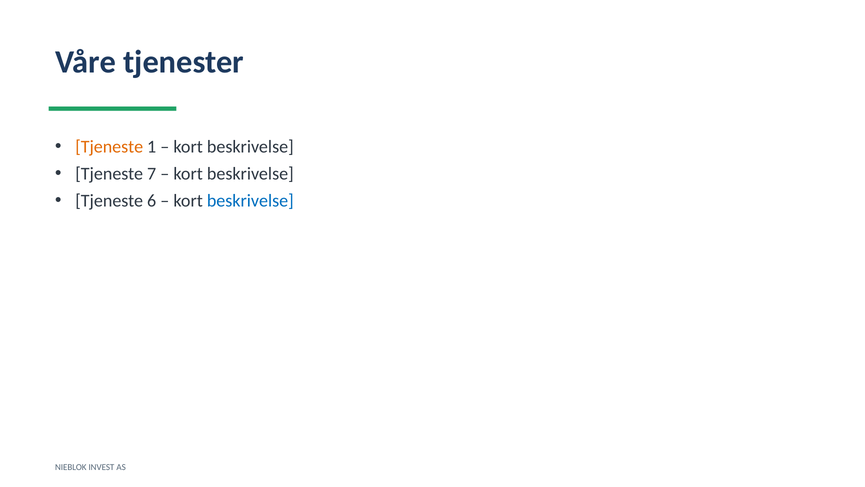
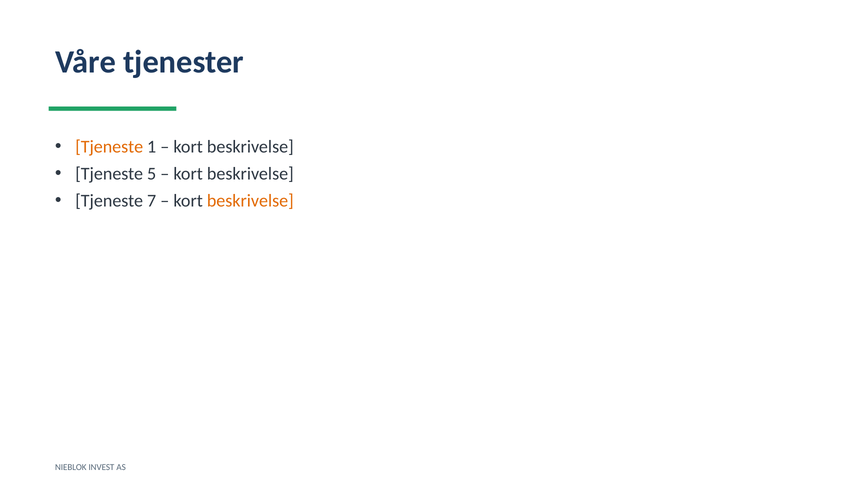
7: 7 -> 5
6: 6 -> 7
beskrivelse at (250, 201) colour: blue -> orange
